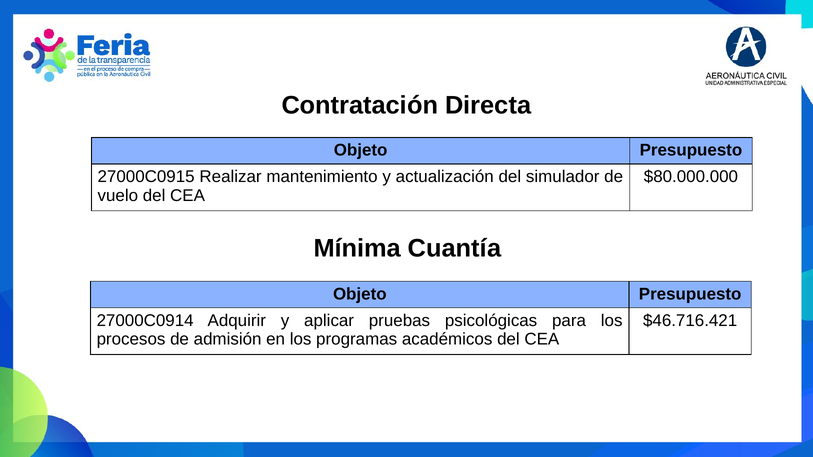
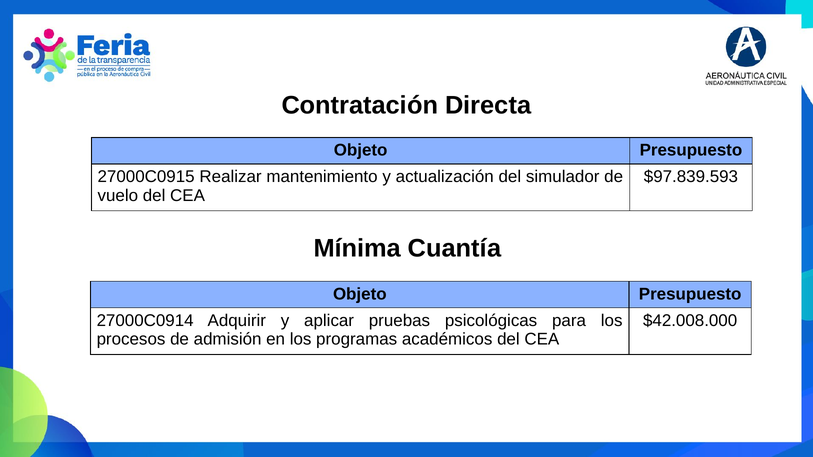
$80.000.000: $80.000.000 -> $97.839.593
$46.716.421: $46.716.421 -> $42.008.000
